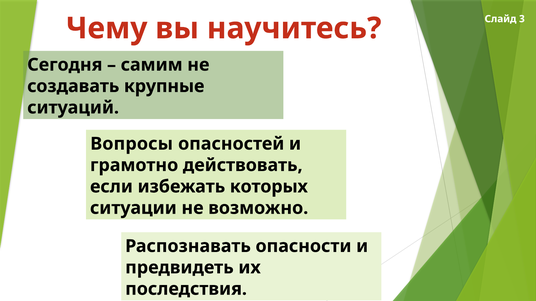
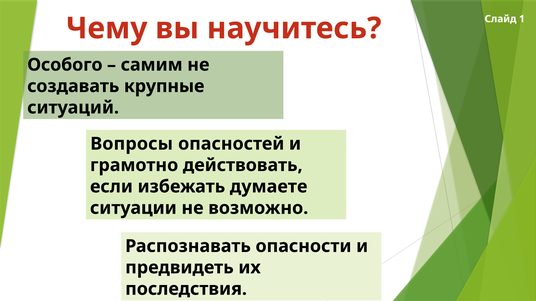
3: 3 -> 1
Сегодня: Сегодня -> Особого
которых: которых -> думаете
